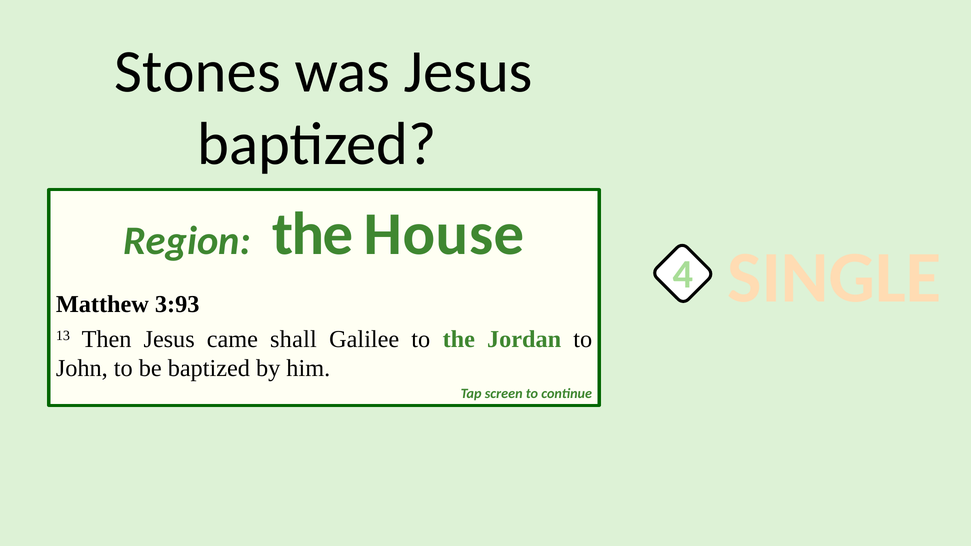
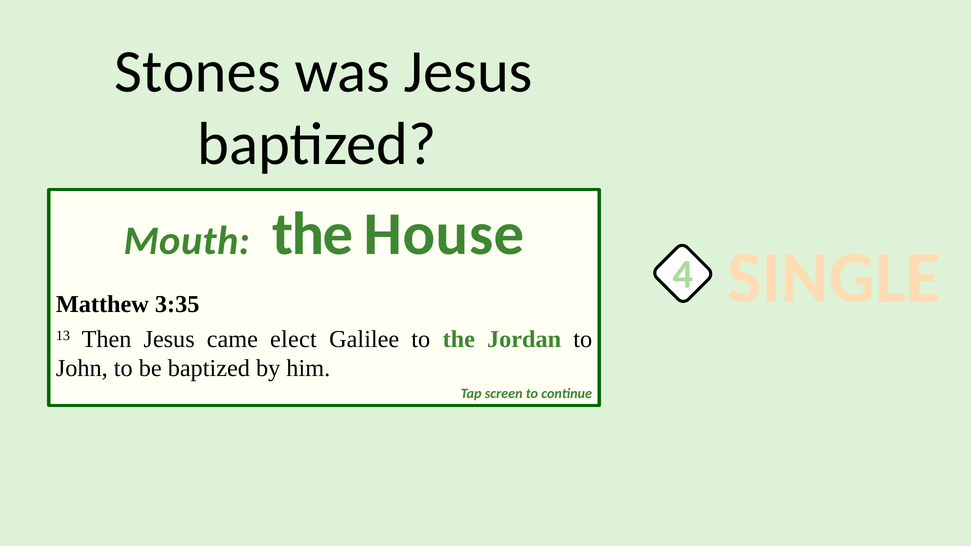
Region: Region -> Mouth
3:93: 3:93 -> 3:35
shall: shall -> elect
